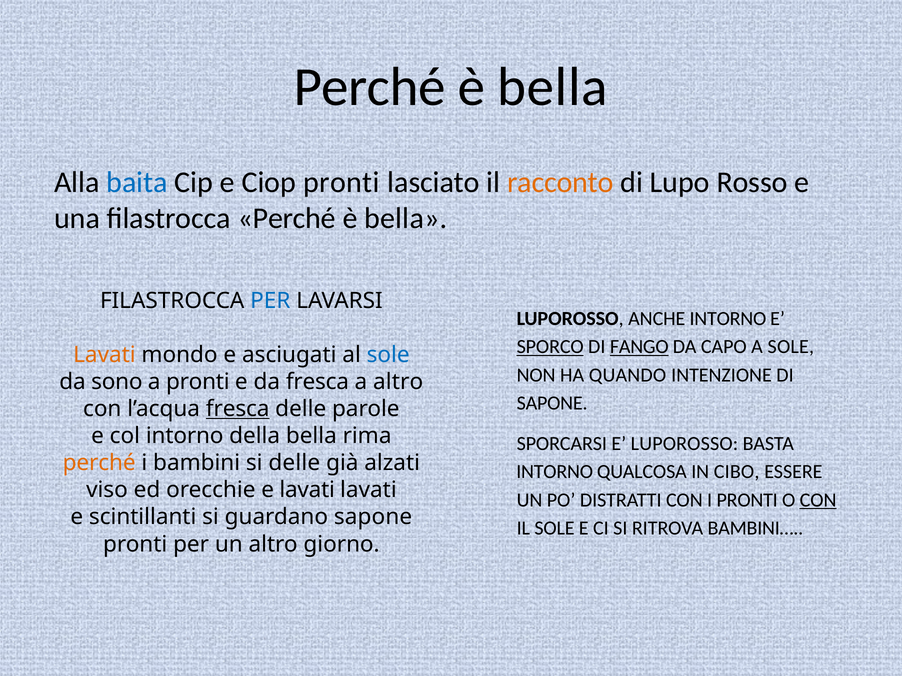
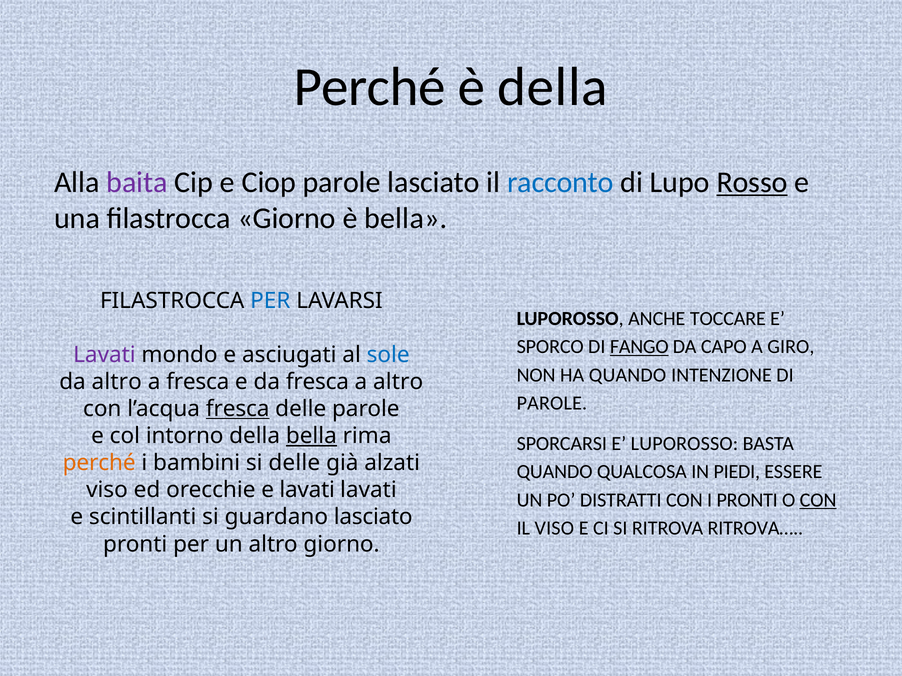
bella at (553, 87): bella -> della
baita colour: blue -> purple
Ciop pronti: pronti -> parole
racconto colour: orange -> blue
Rosso underline: none -> present
filastrocca Perché: Perché -> Giorno
ANCHE INTORNO: INTORNO -> TOCCARE
SPORCO underline: present -> none
A SOLE: SOLE -> GIRO
Lavati at (104, 355) colour: orange -> purple
da sono: sono -> altro
a pronti: pronti -> fresca
SAPONE at (552, 403): SAPONE -> PAROLE
bella at (311, 436) underline: none -> present
INTORNO at (555, 472): INTORNO -> QUANDO
CIBO: CIBO -> PIEDI
guardano sapone: sapone -> lasciato
IL SOLE: SOLE -> VISO
BAMBINI…: BAMBINI… -> RITROVA…
